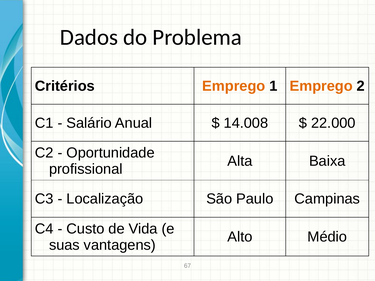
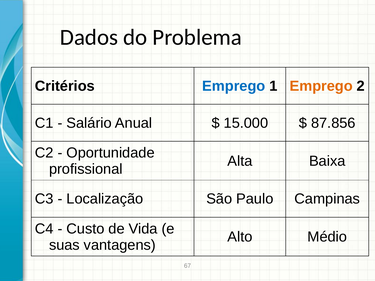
Emprego at (234, 86) colour: orange -> blue
14.008: 14.008 -> 15.000
22.000: 22.000 -> 87.856
